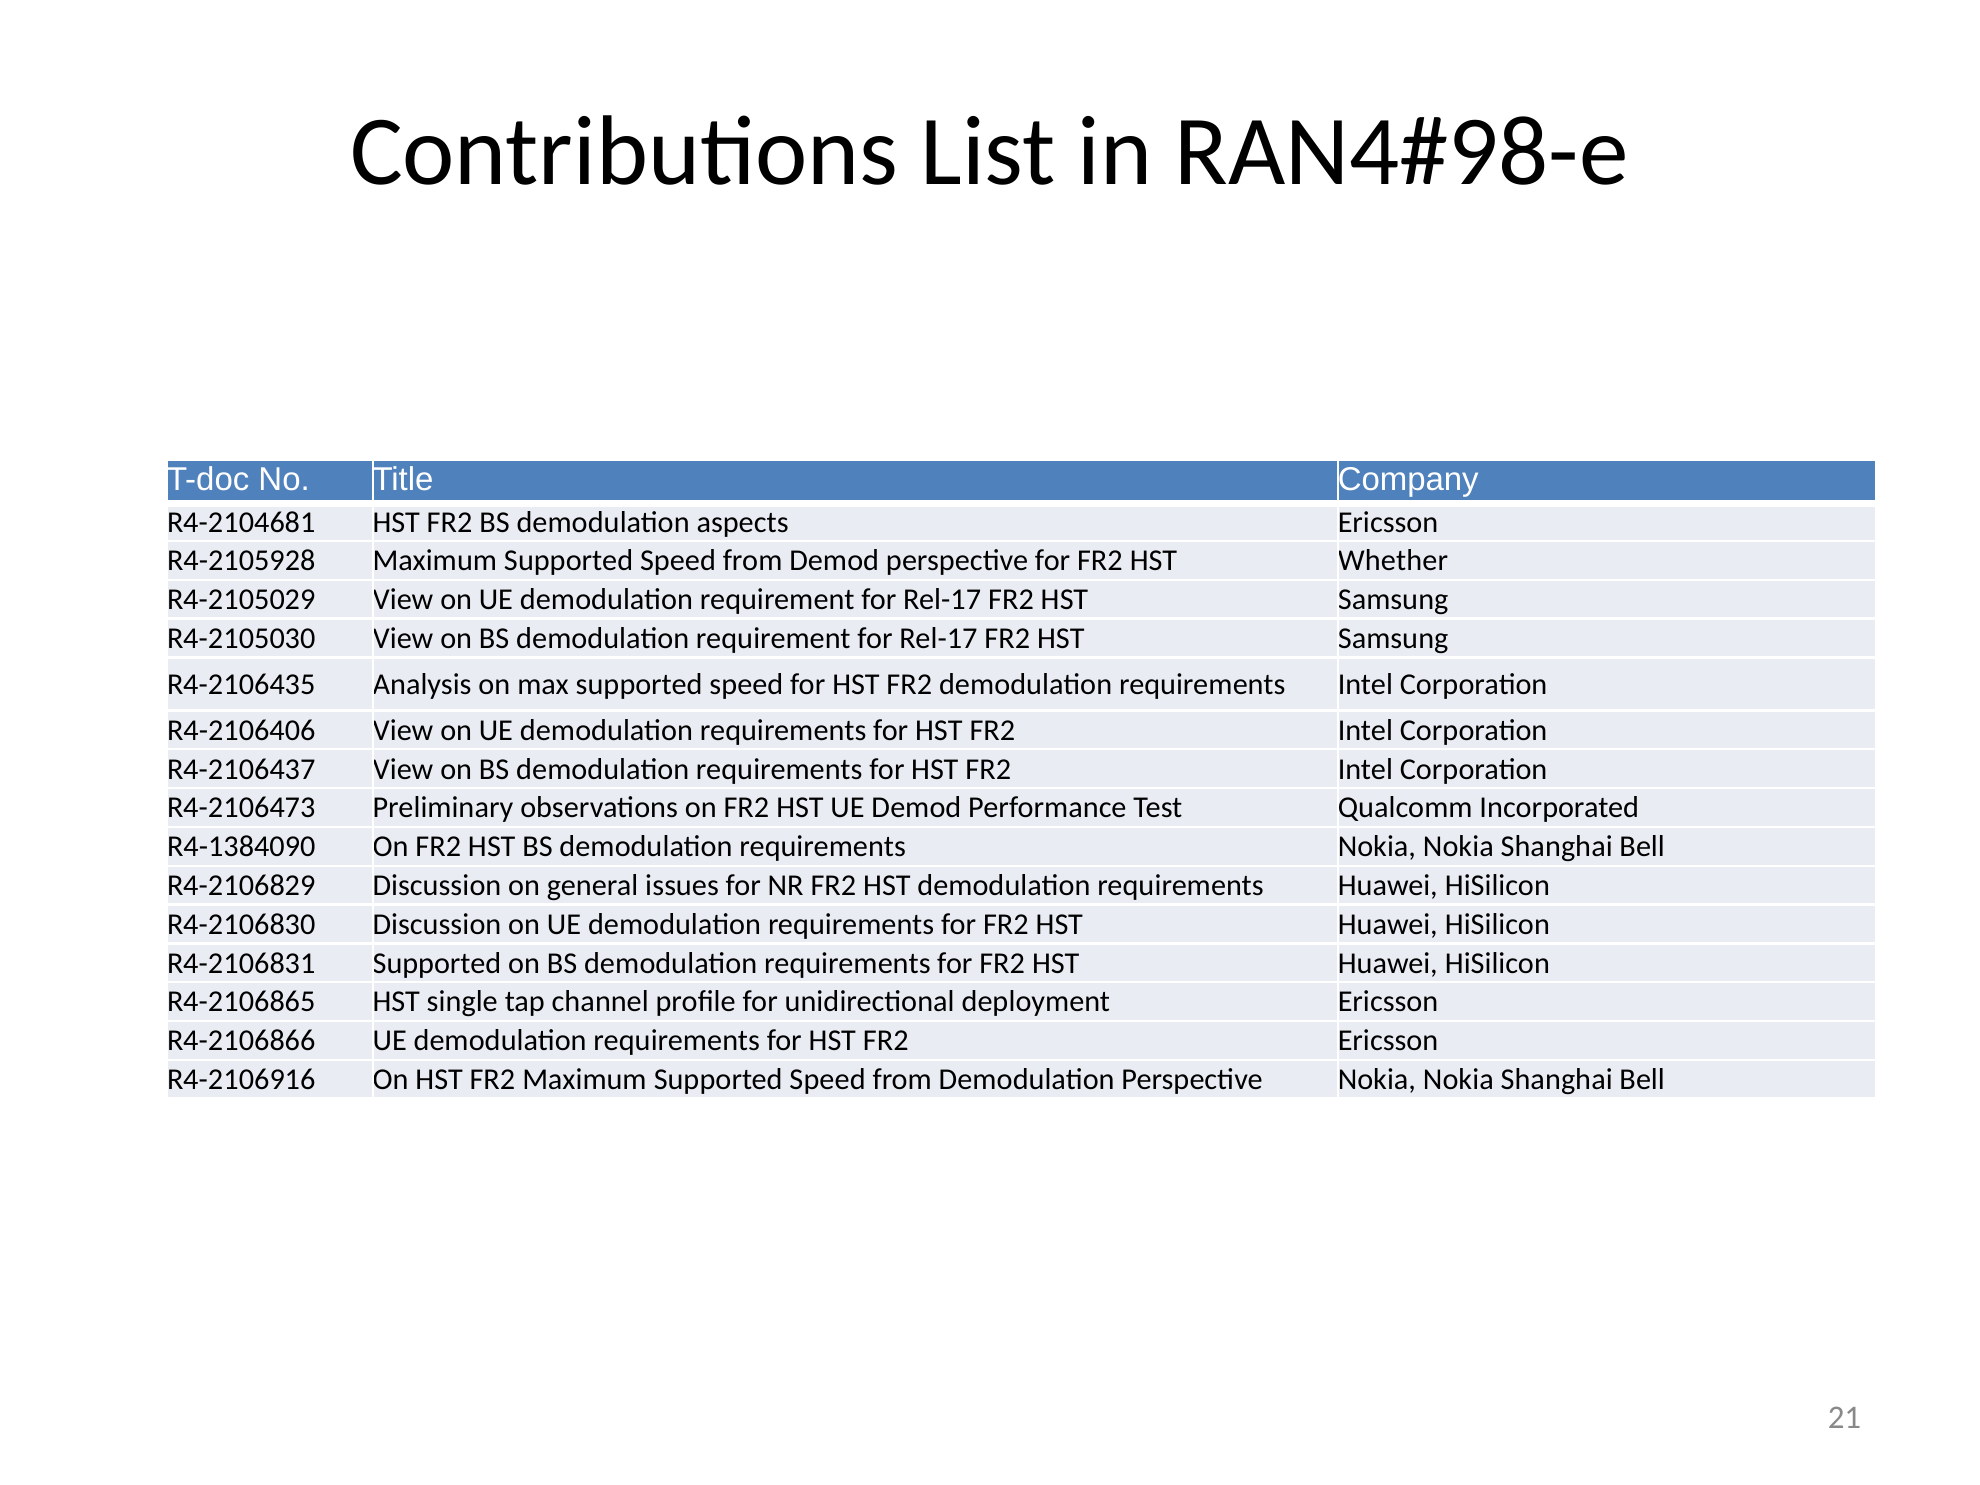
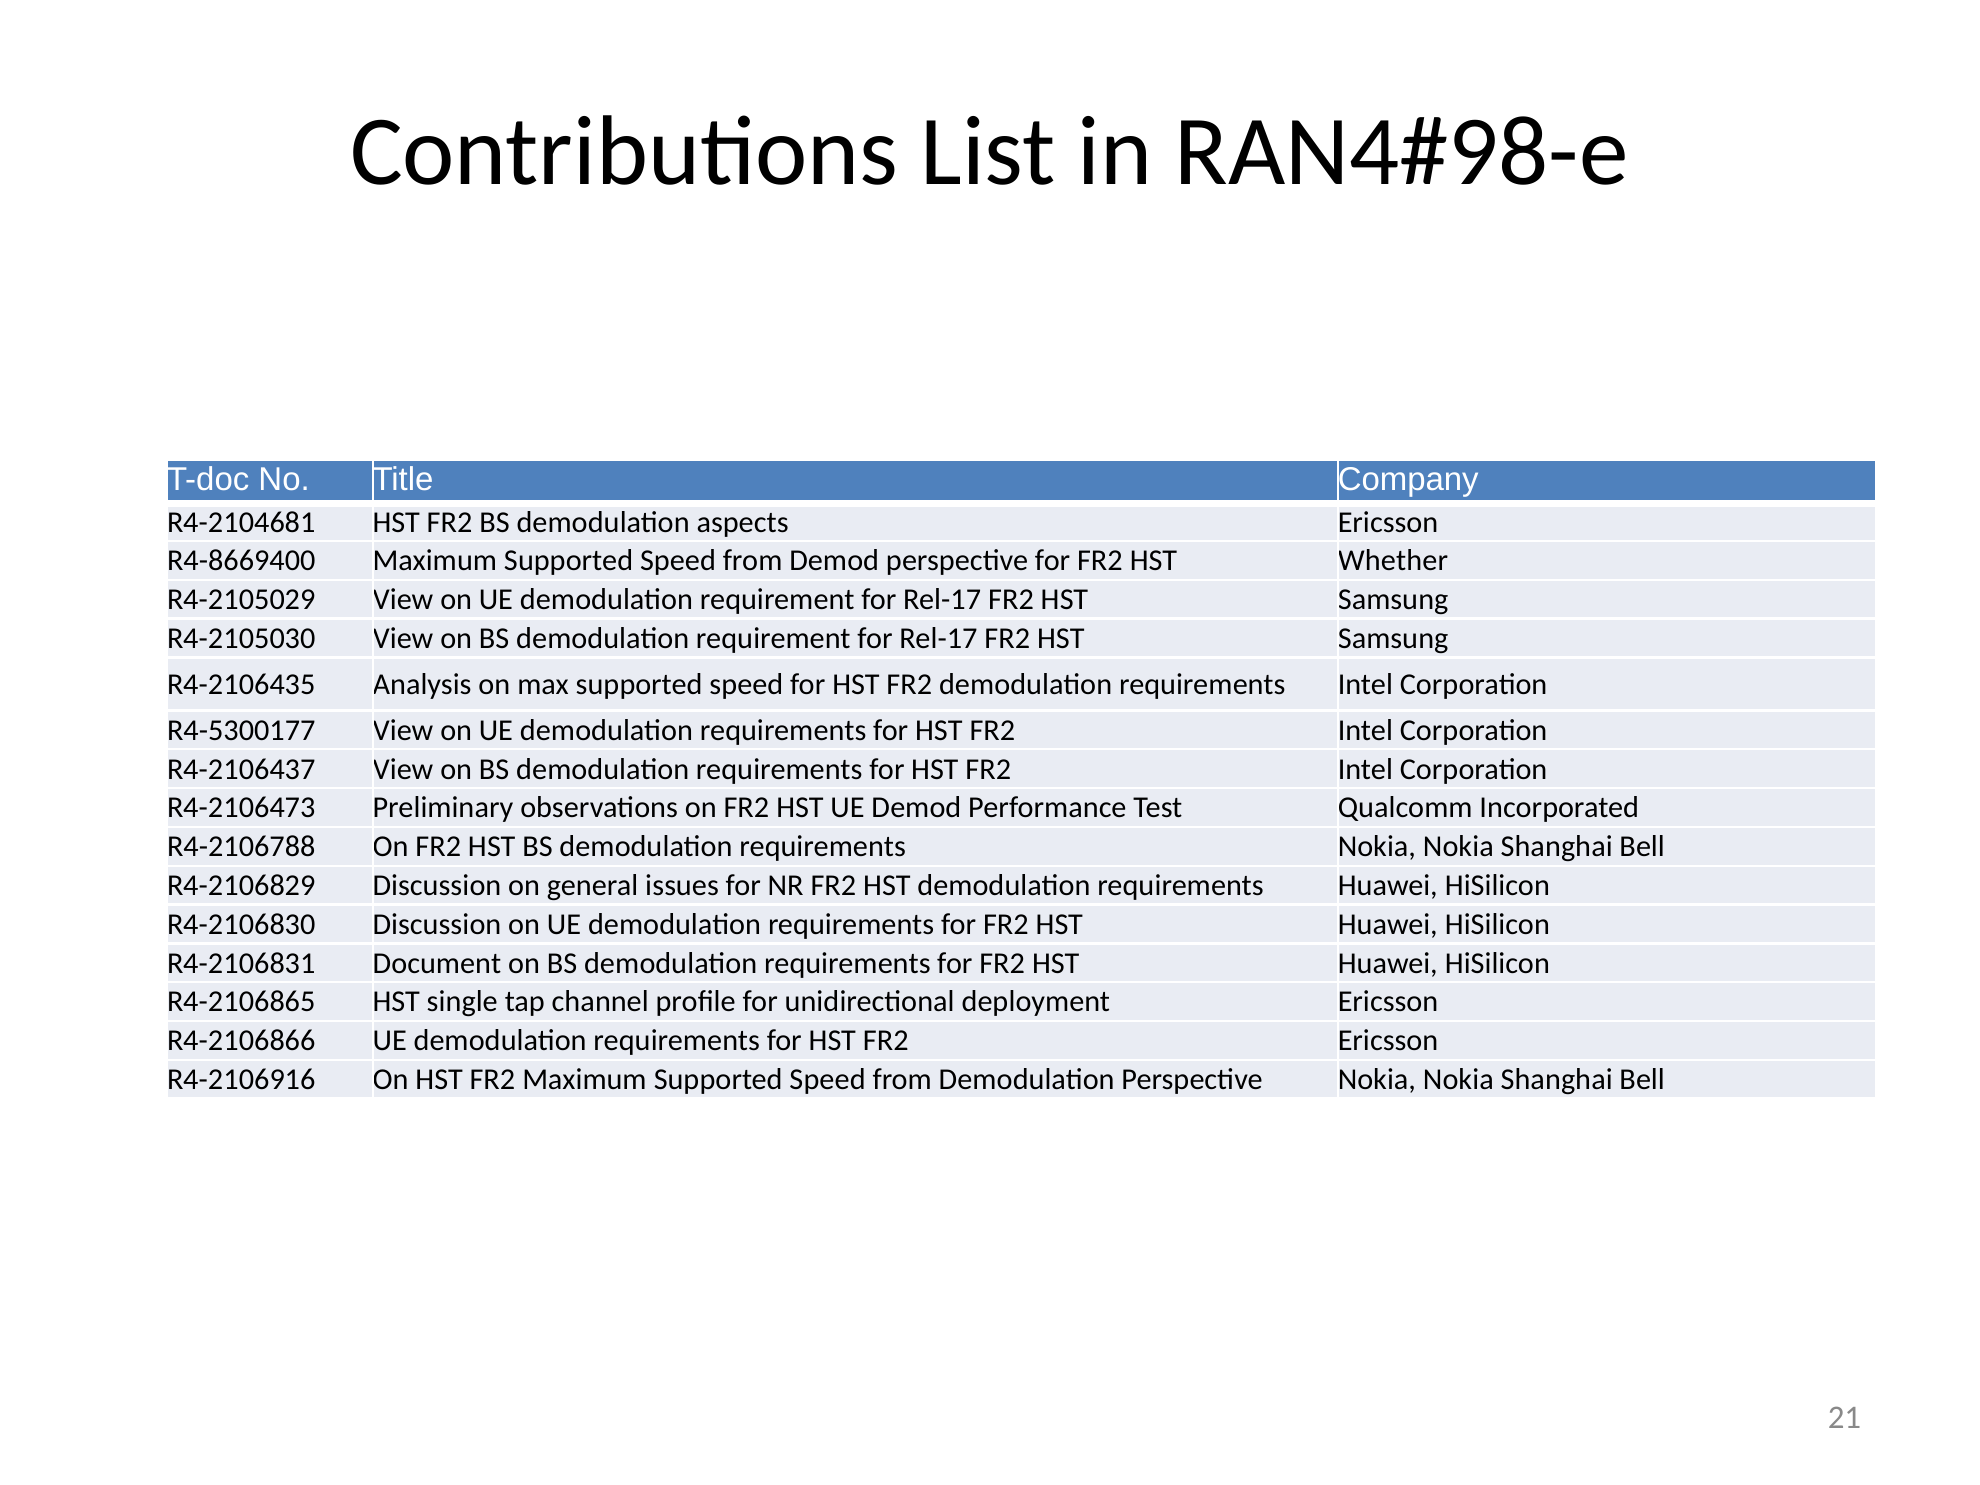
R4-2105928: R4-2105928 -> R4-8669400
R4-2106406: R4-2106406 -> R4-5300177
R4-1384090: R4-1384090 -> R4-2106788
R4-2106831 Supported: Supported -> Document
